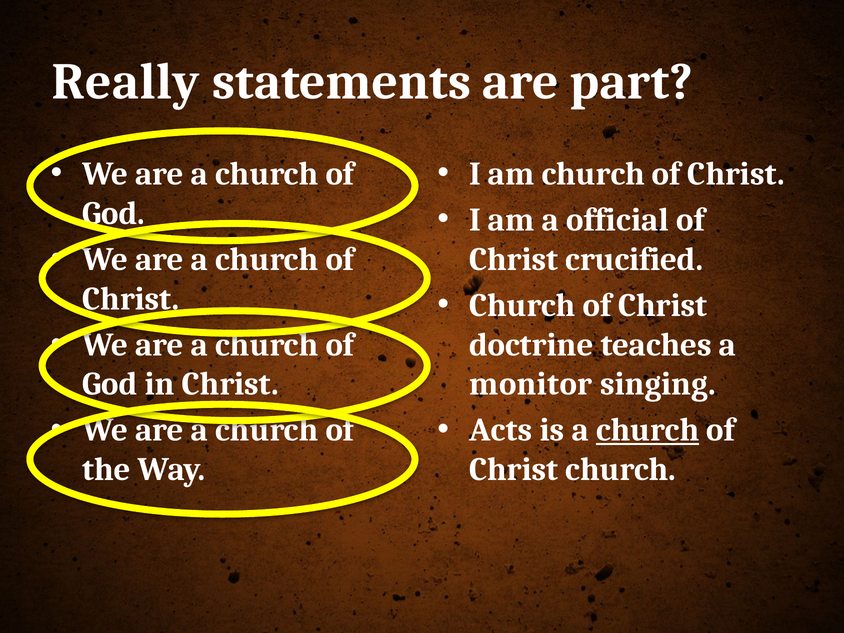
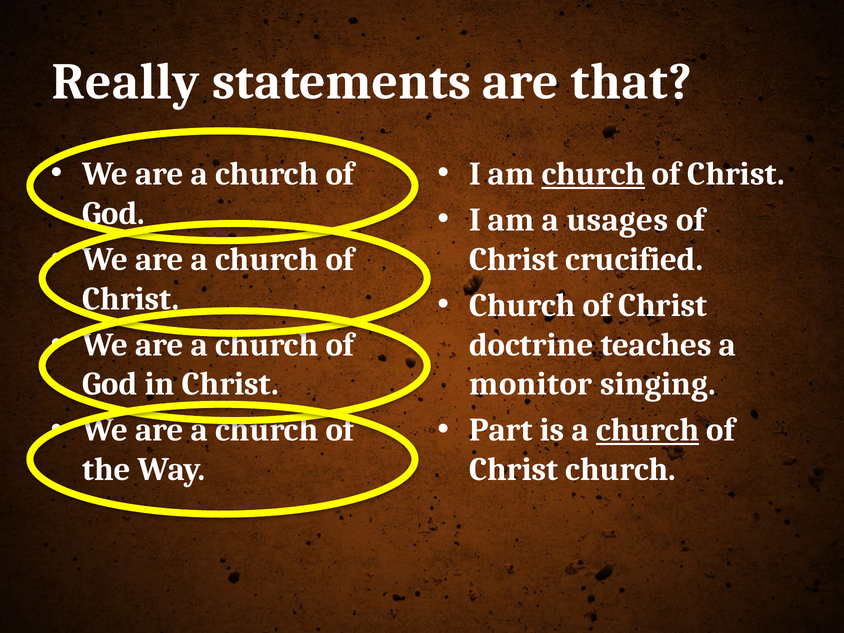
part: part -> that
church at (593, 174) underline: none -> present
official: official -> usages
Acts: Acts -> Part
